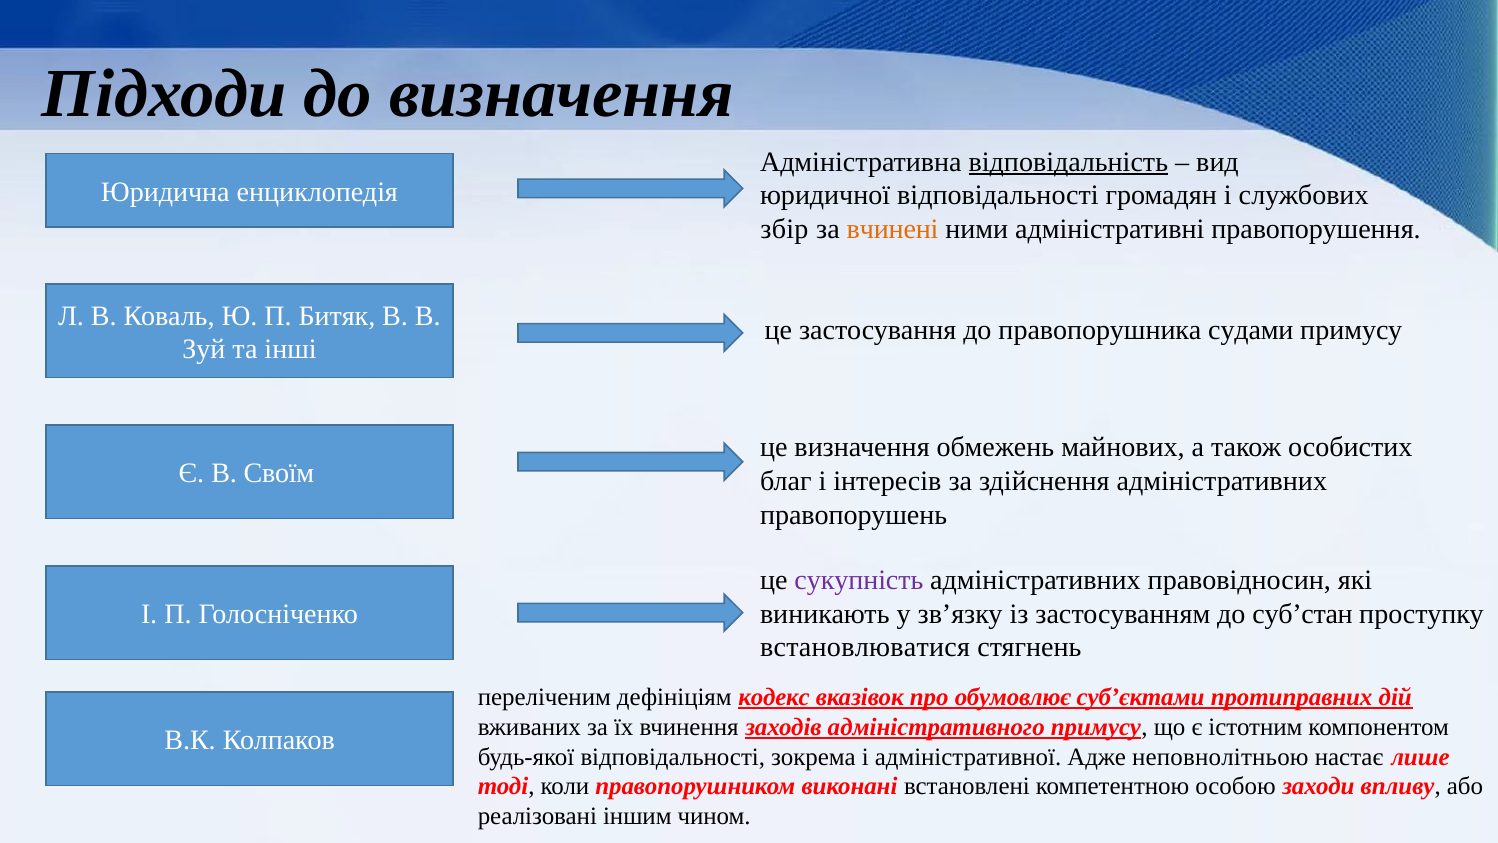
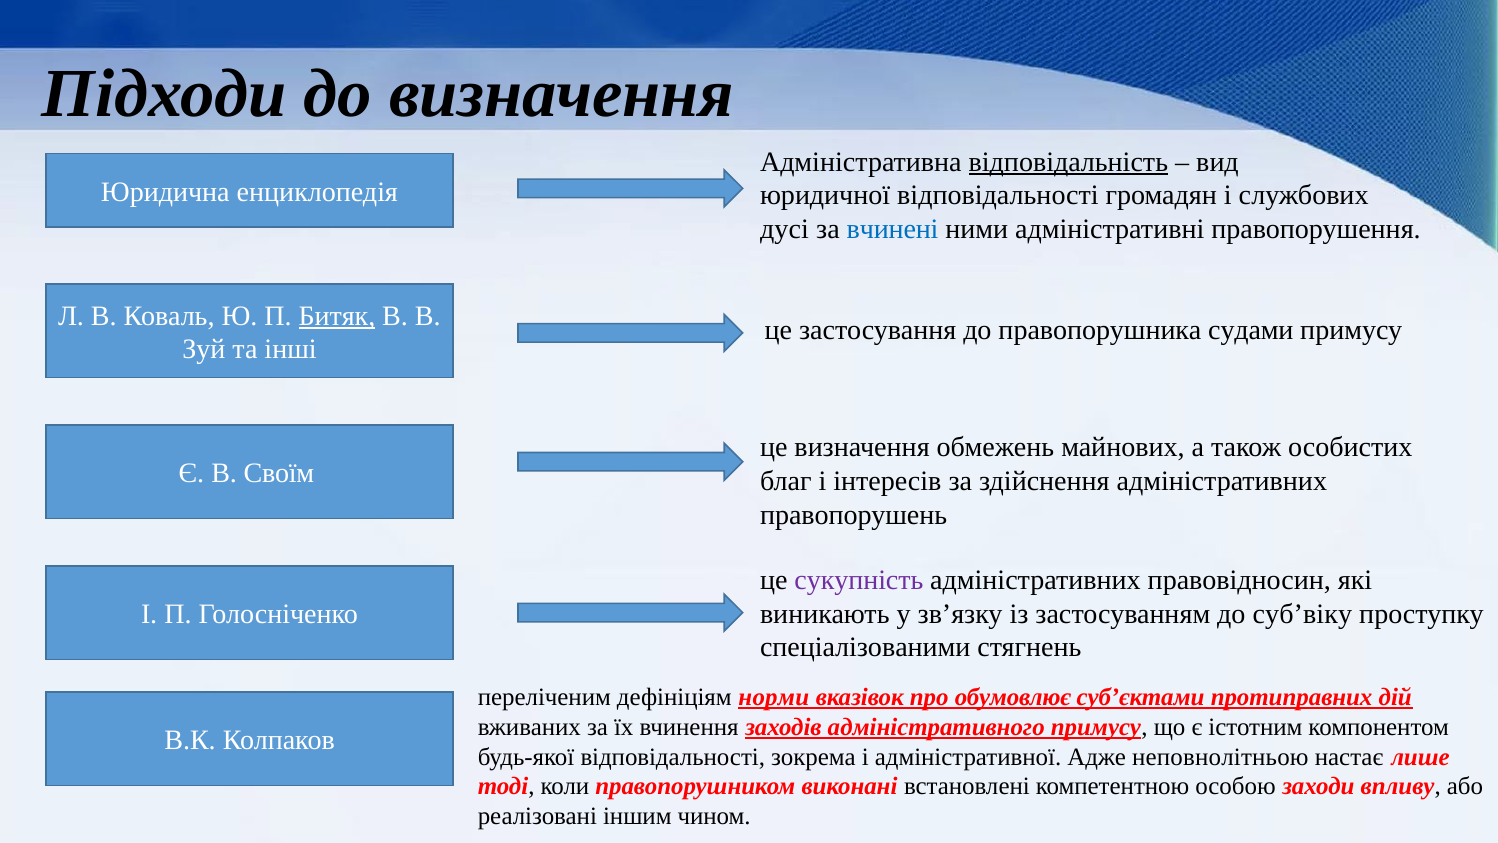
збір: збір -> дусі
вчинені colour: orange -> blue
Битяк underline: none -> present
суб’стан: суб’стан -> суб’віку
встановлюватися: встановлюватися -> спеціалізованими
кодекс: кодекс -> норми
